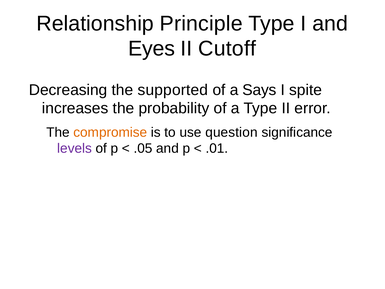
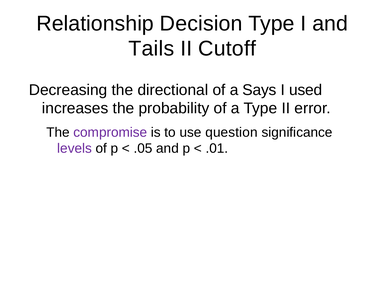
Principle: Principle -> Decision
Eyes: Eyes -> Tails
supported: supported -> directional
spite: spite -> used
compromise colour: orange -> purple
